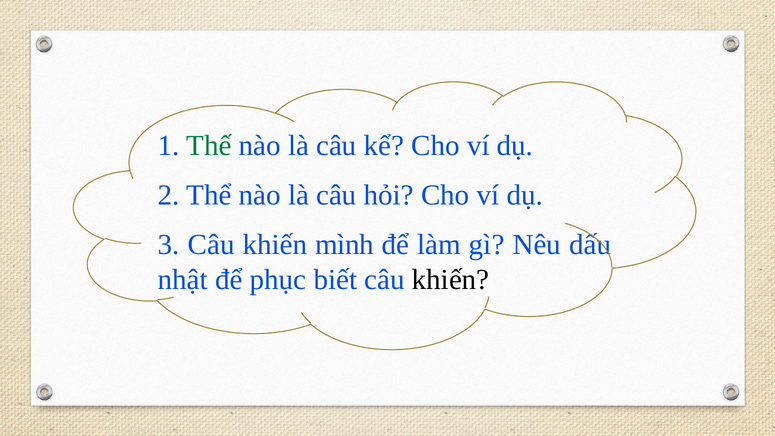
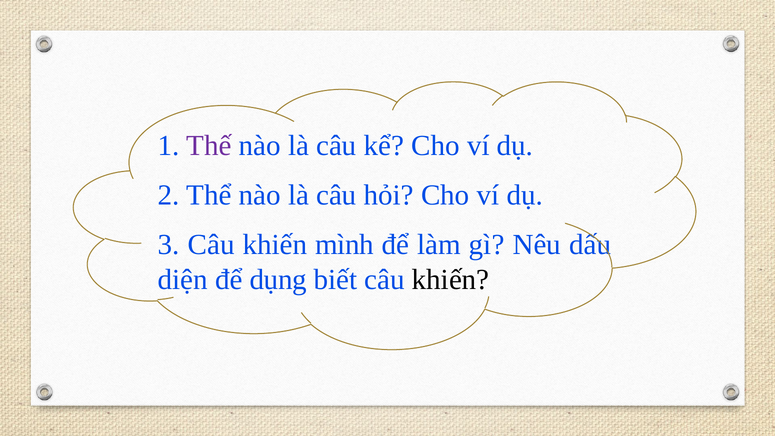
Thế colour: green -> purple
nhật: nhật -> diện
phục: phục -> dụng
